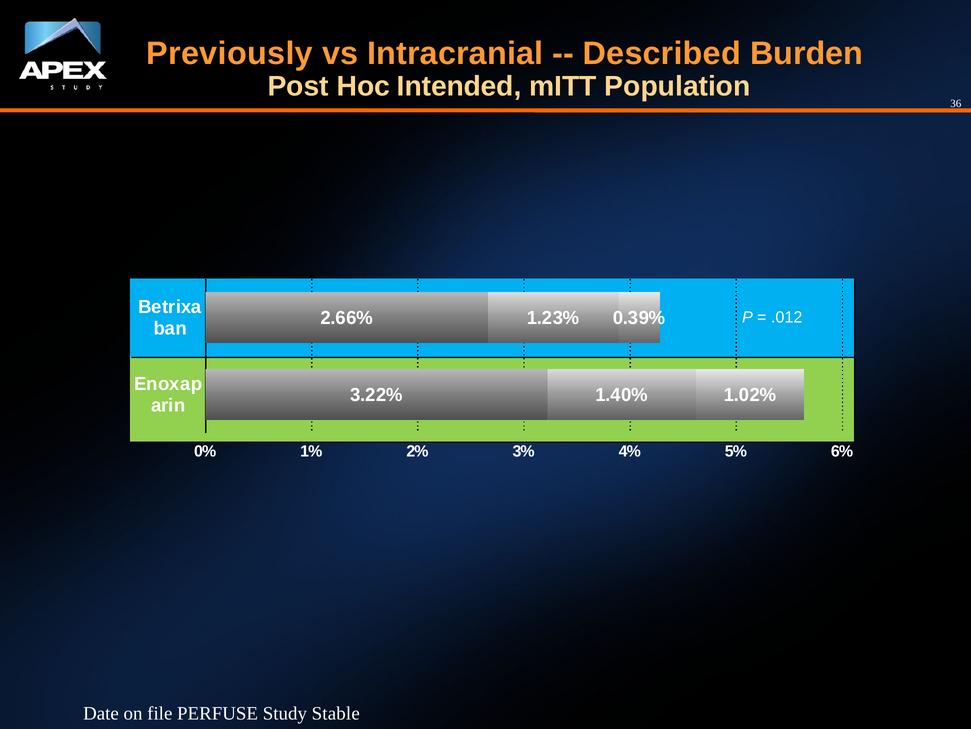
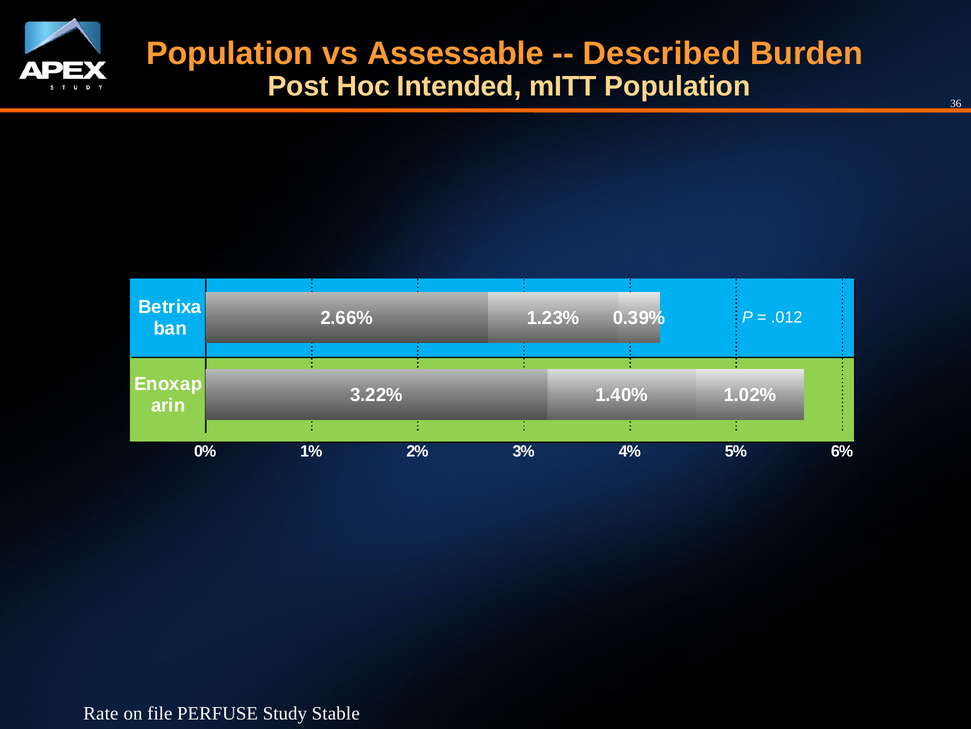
Previously at (230, 54): Previously -> Population
Intracranial: Intracranial -> Assessable
Date: Date -> Rate
